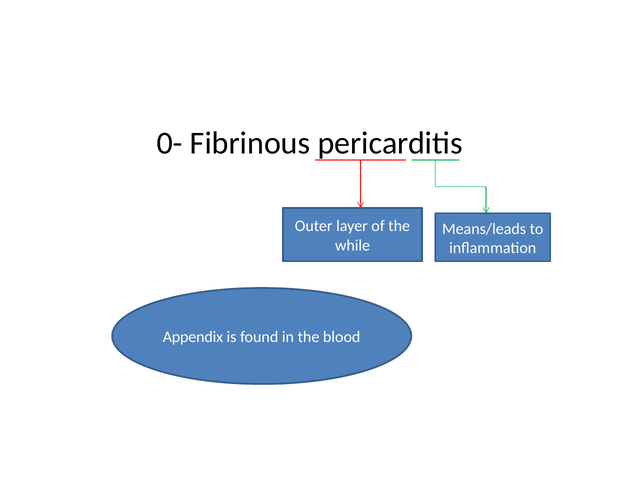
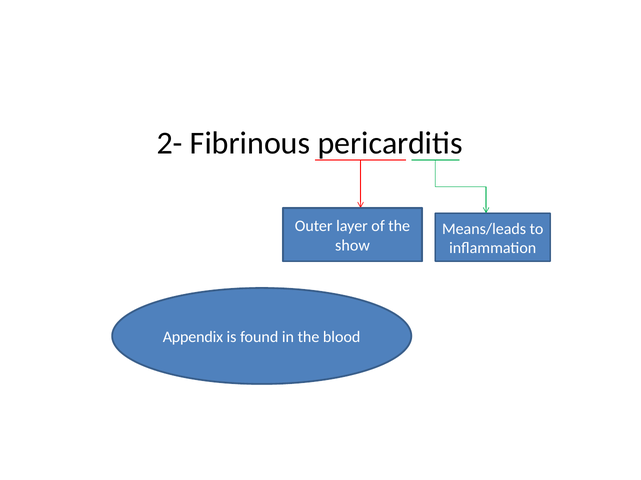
0-: 0- -> 2-
while: while -> show
